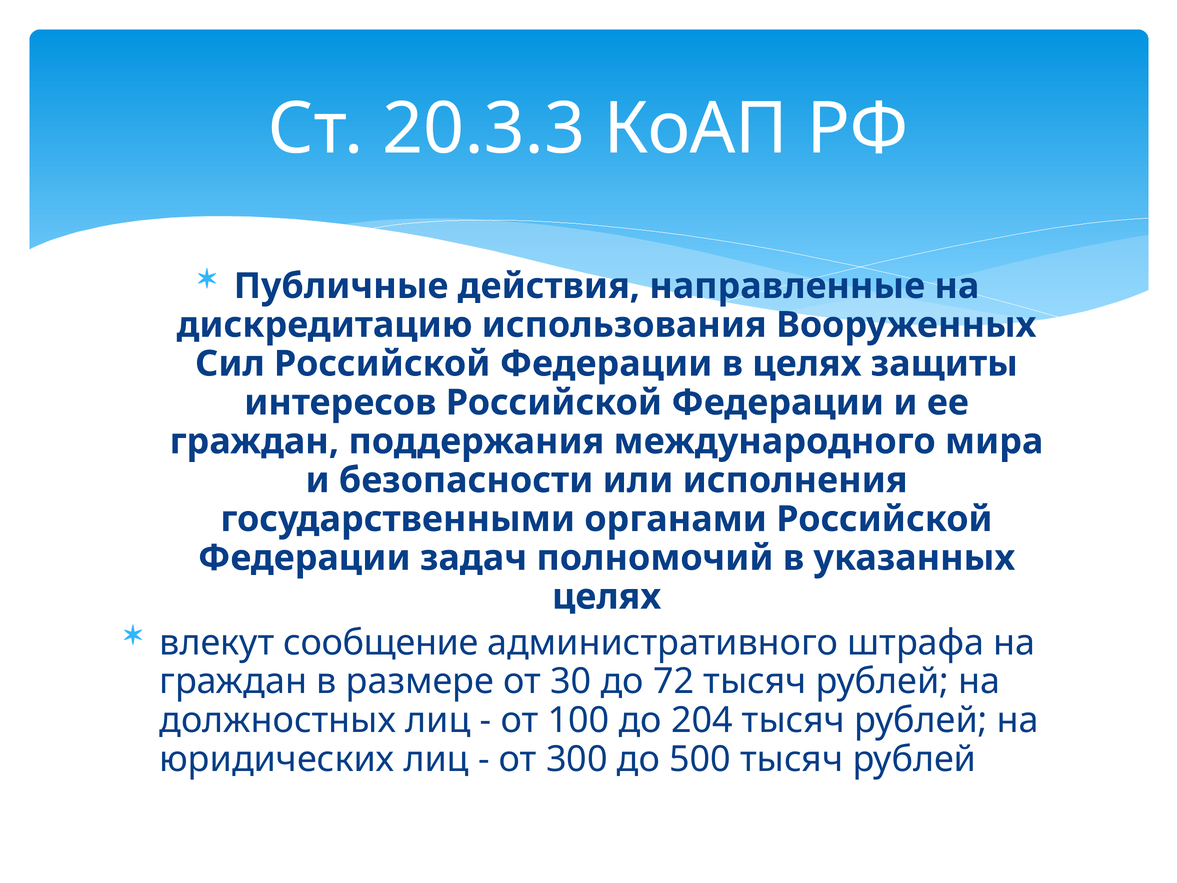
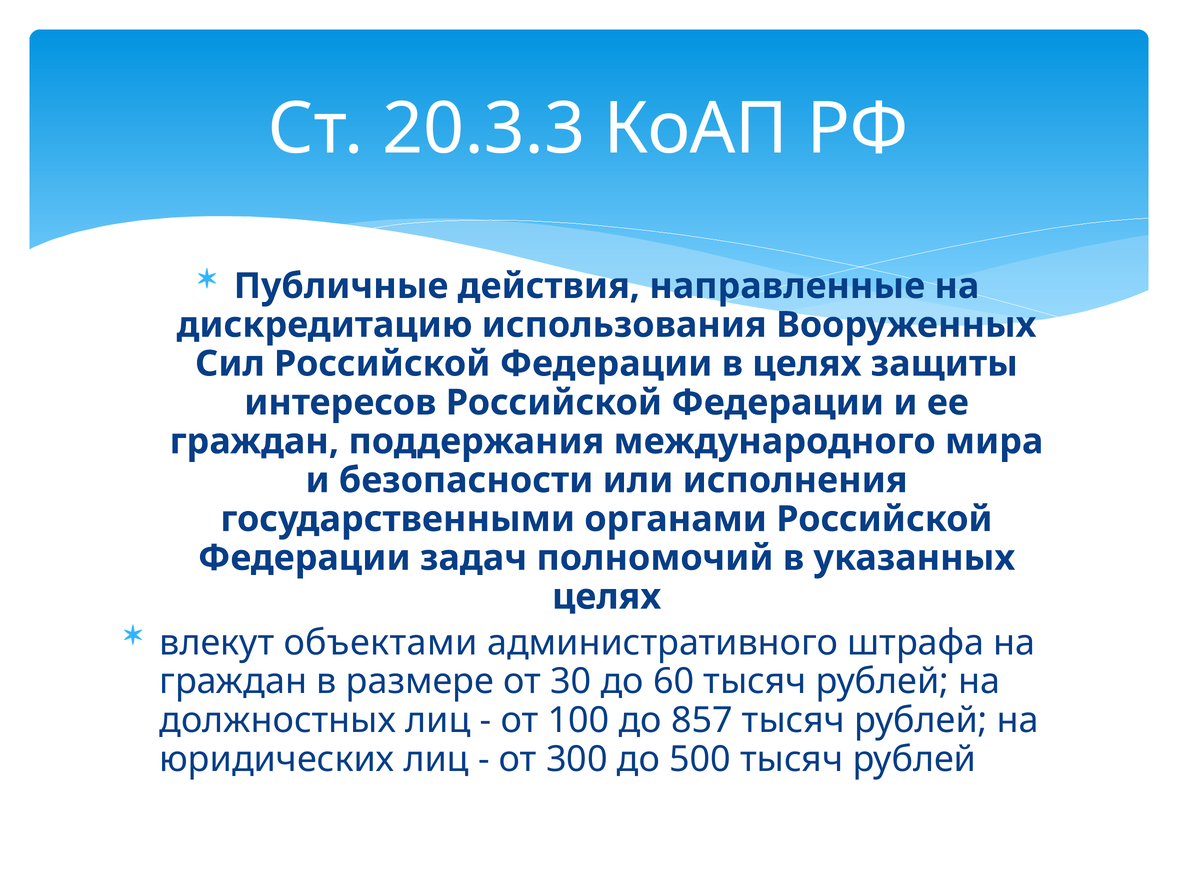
сообщение: сообщение -> объектами
72: 72 -> 60
204: 204 -> 857
